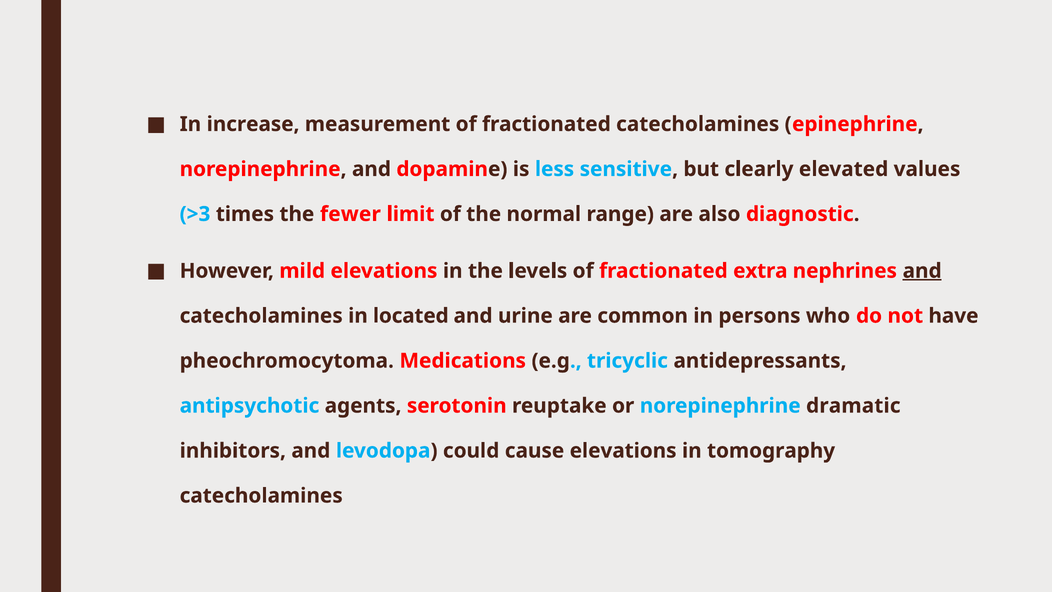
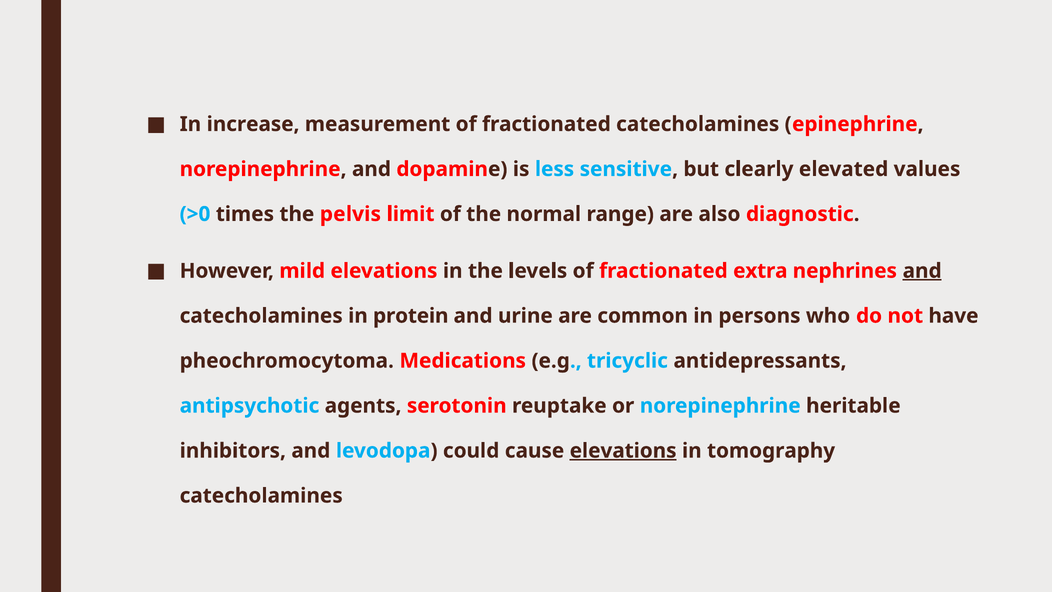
>3: >3 -> >0
fewer: fewer -> pelvis
located: located -> protein
dramatic: dramatic -> heritable
elevations at (623, 451) underline: none -> present
